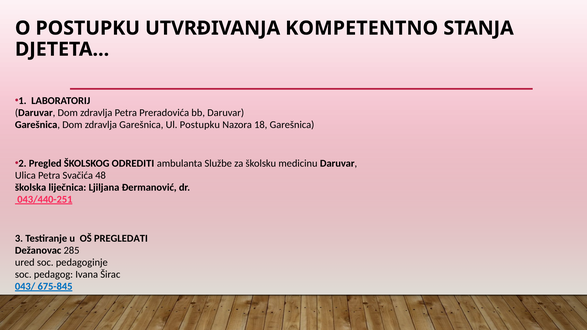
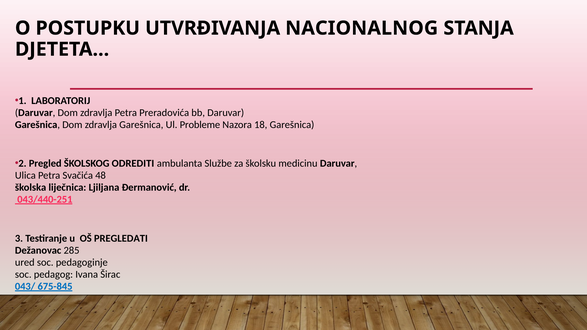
KOMPETENTNO: KOMPETENTNO -> NACIONALNOG
Ul Postupku: Postupku -> Probleme
